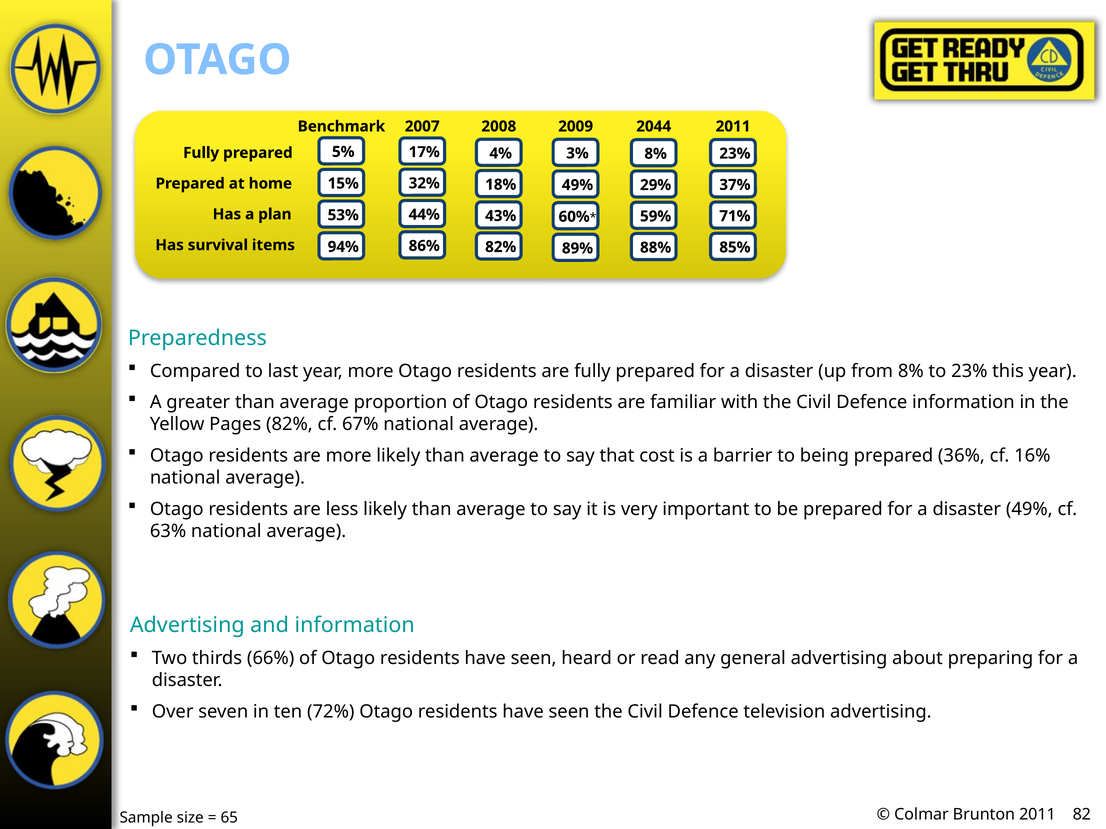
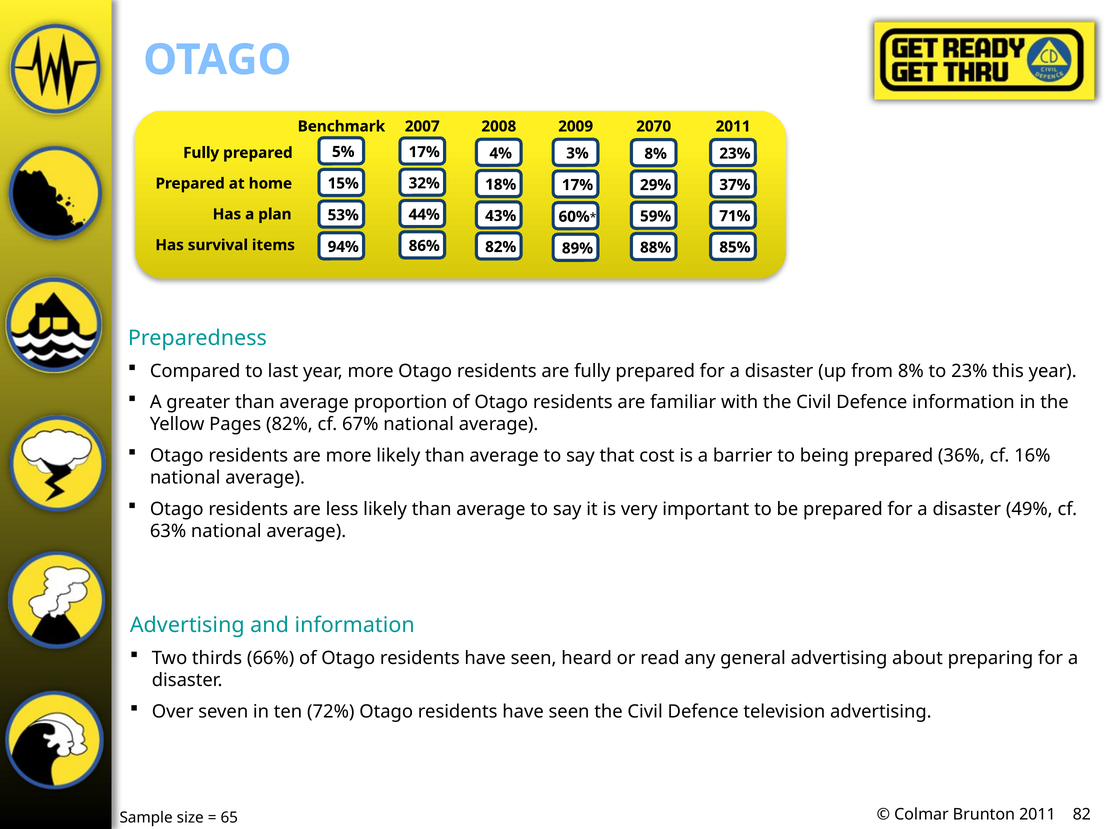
2044: 2044 -> 2070
49% at (577, 185): 49% -> 17%
